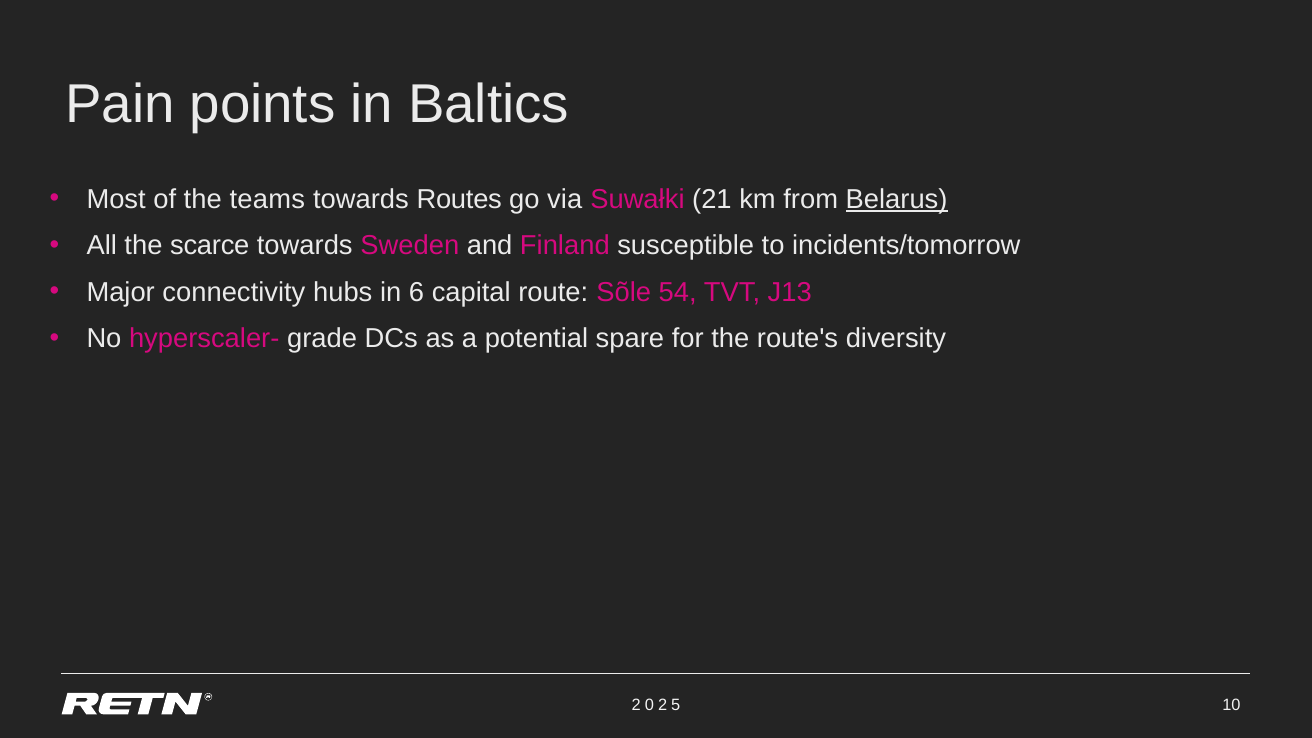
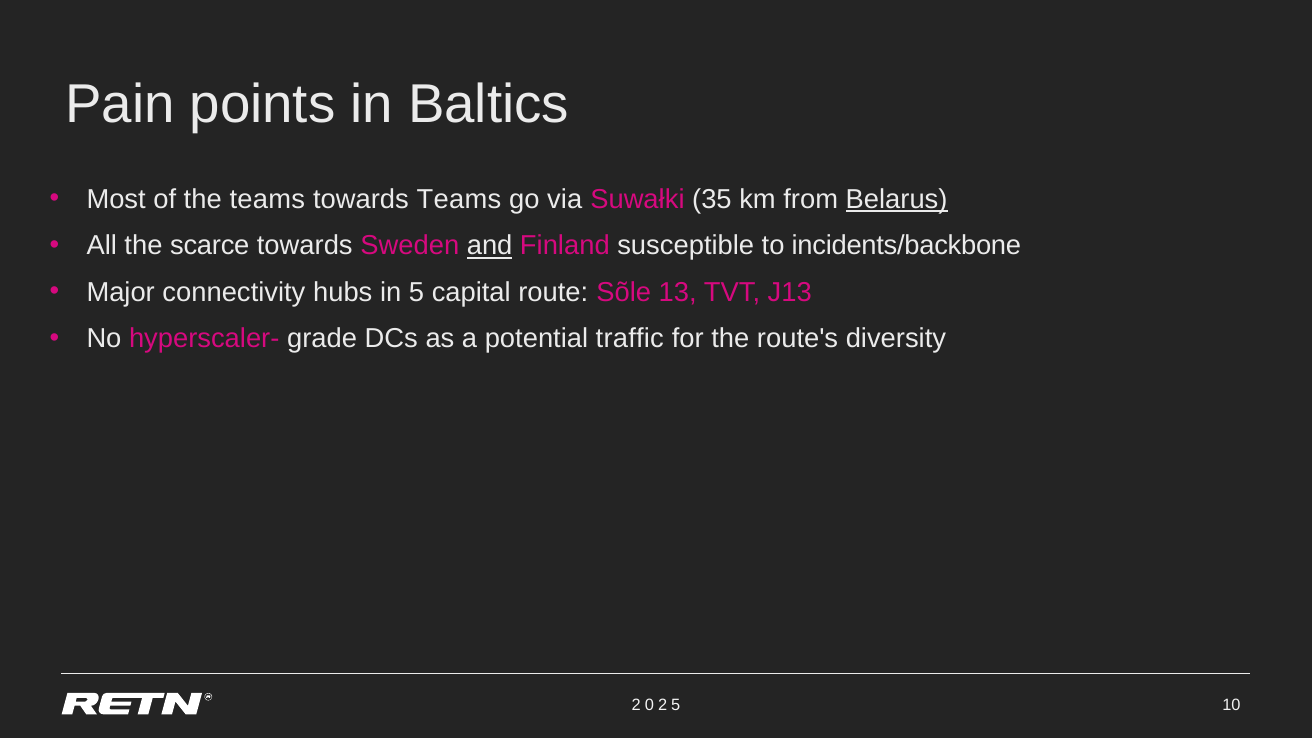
towards Routes: Routes -> Teams
21: 21 -> 35
and underline: none -> present
incidents/tomorrow: incidents/tomorrow -> incidents/backbone
6: 6 -> 5
54: 54 -> 13
spare: spare -> traffic
